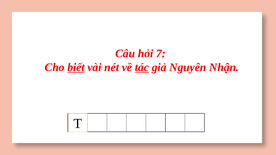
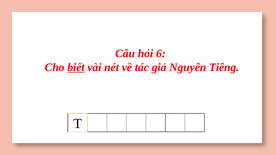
7: 7 -> 6
tác underline: present -> none
Nhận: Nhận -> Tiêng
